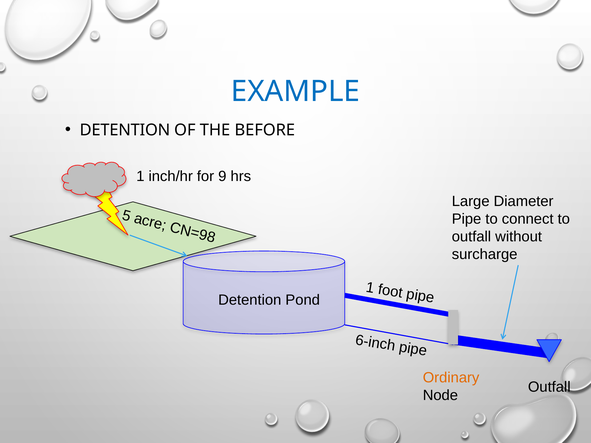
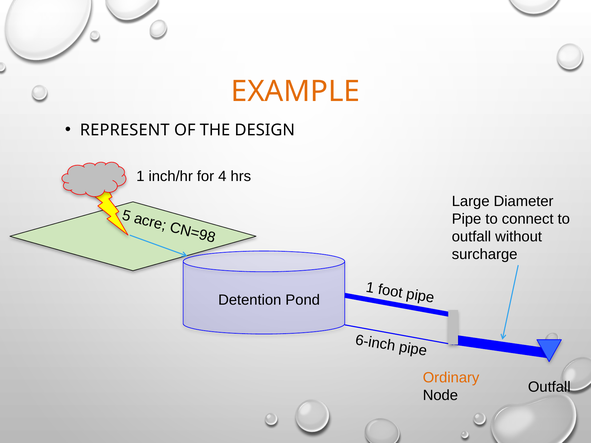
EXAMPLE colour: blue -> orange
DETENTION at (125, 130): DETENTION -> REPRESENT
BEFORE: BEFORE -> DESIGN
for 9: 9 -> 4
